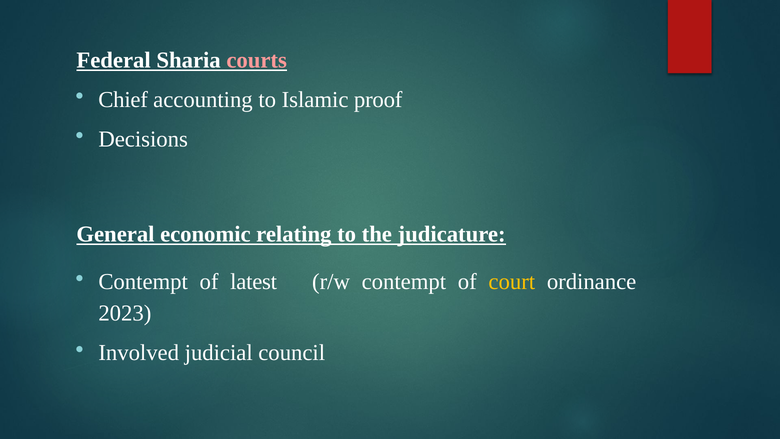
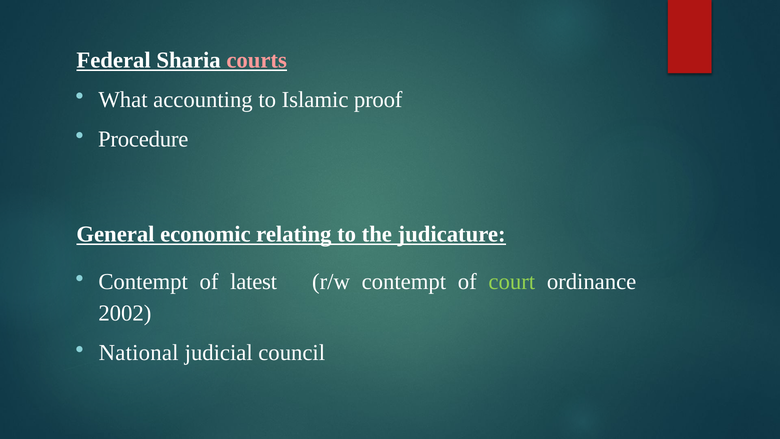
Chief: Chief -> What
Decisions: Decisions -> Procedure
court colour: yellow -> light green
2023: 2023 -> 2002
Involved: Involved -> National
